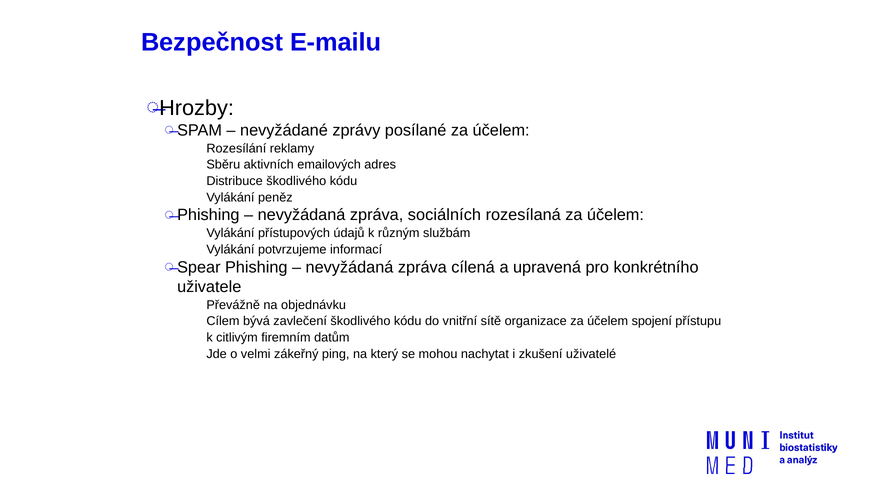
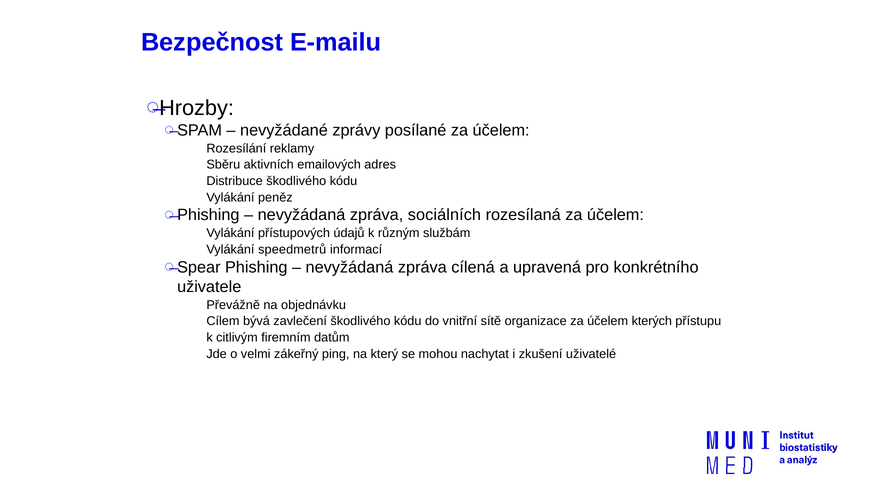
potvrzujeme: potvrzujeme -> speedmetrů
spojení: spojení -> kterých
